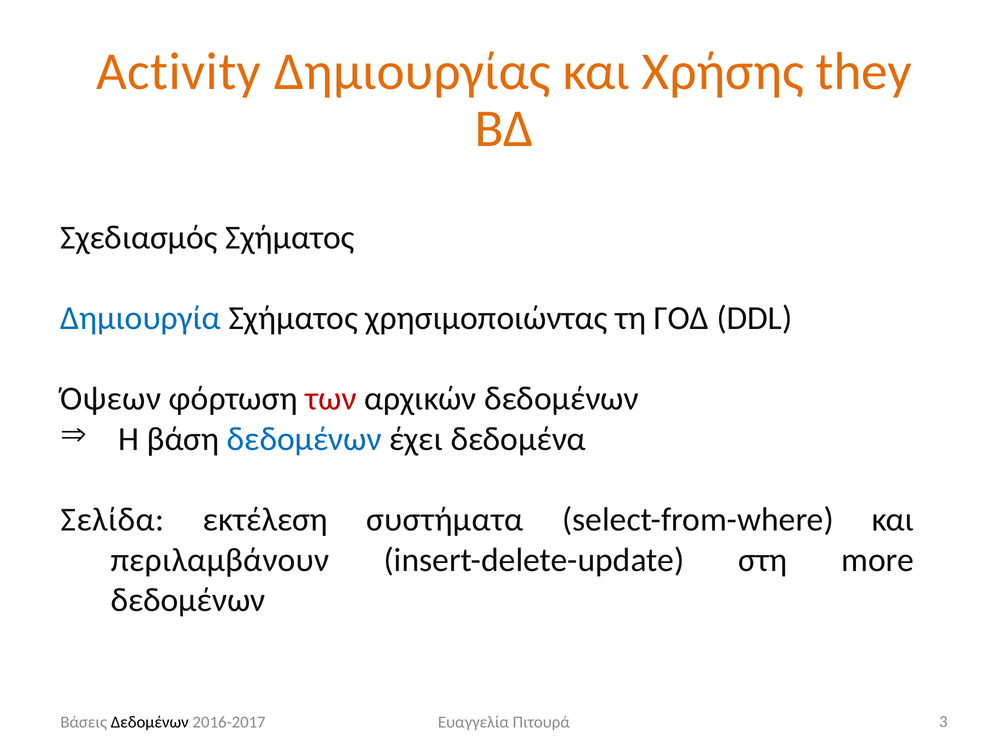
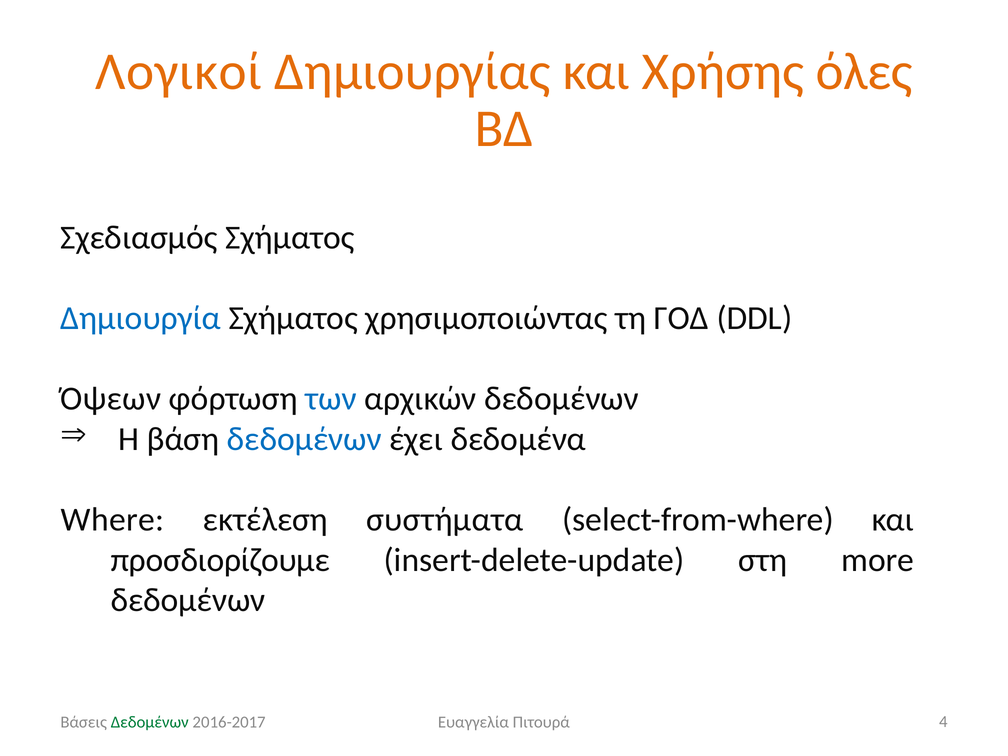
Activity: Activity -> Λογικοί
they: they -> όλες
των colour: red -> blue
Σελίδα: Σελίδα -> Where
περιλαμβάνουν: περιλαμβάνουν -> προσδιορίζουμε
Δεδομένων at (150, 722) colour: black -> green
3: 3 -> 4
